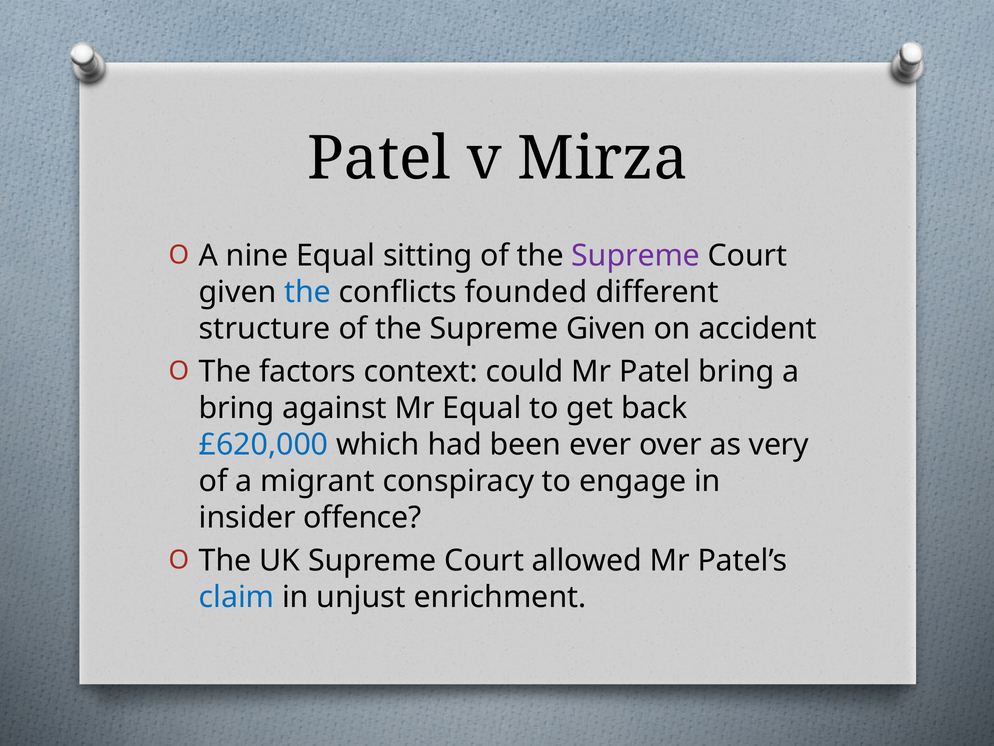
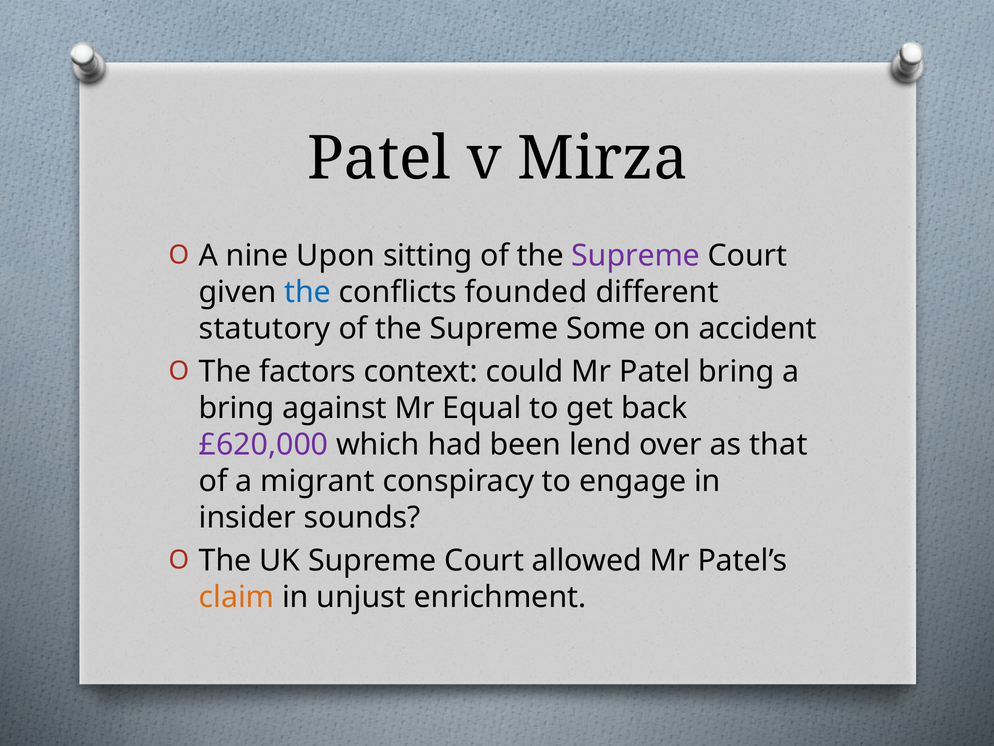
nine Equal: Equal -> Upon
structure: structure -> statutory
Supreme Given: Given -> Some
£620,000 colour: blue -> purple
ever: ever -> lend
very: very -> that
offence: offence -> sounds
claim colour: blue -> orange
